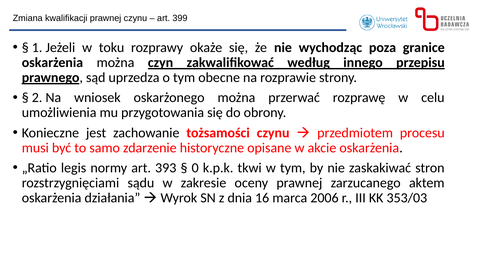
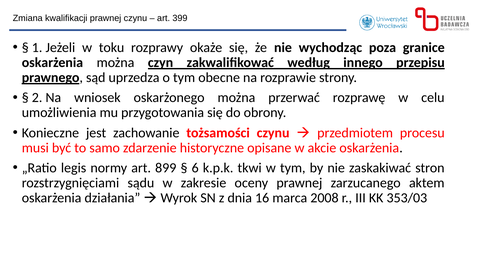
393: 393 -> 899
0: 0 -> 6
2006: 2006 -> 2008
